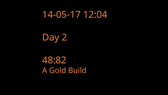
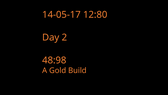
12:04: 12:04 -> 12:80
48:82: 48:82 -> 48:98
